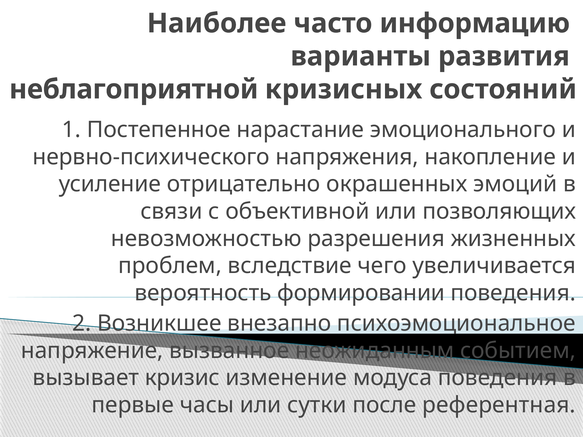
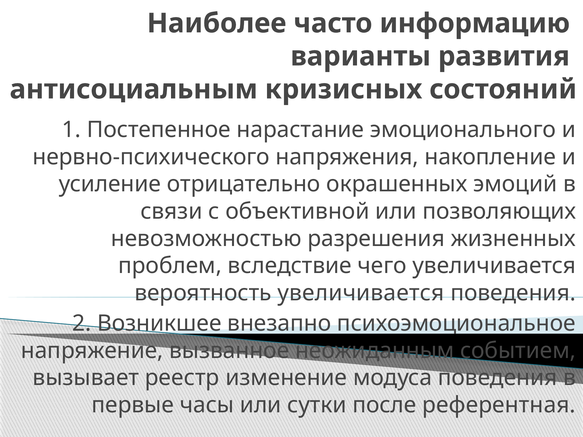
неблагоприятной: неблагоприятной -> антисоциальным
вероятность формировании: формировании -> увеличивается
кризис: кризис -> реестр
